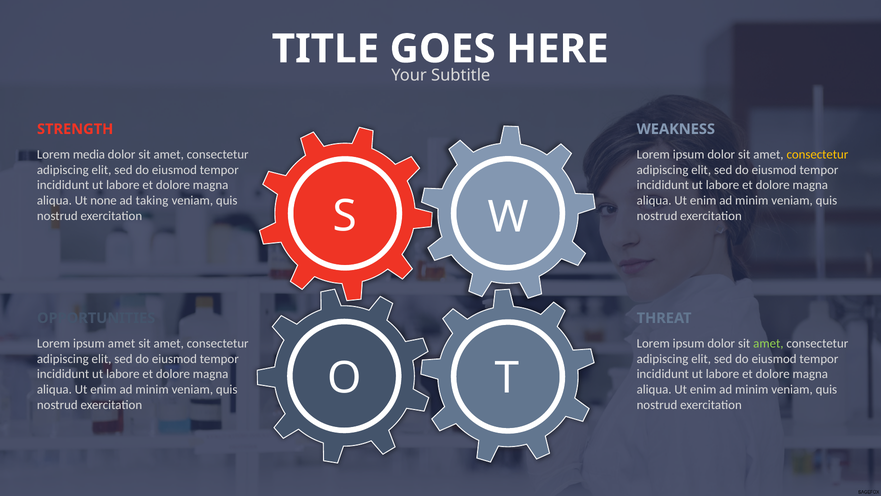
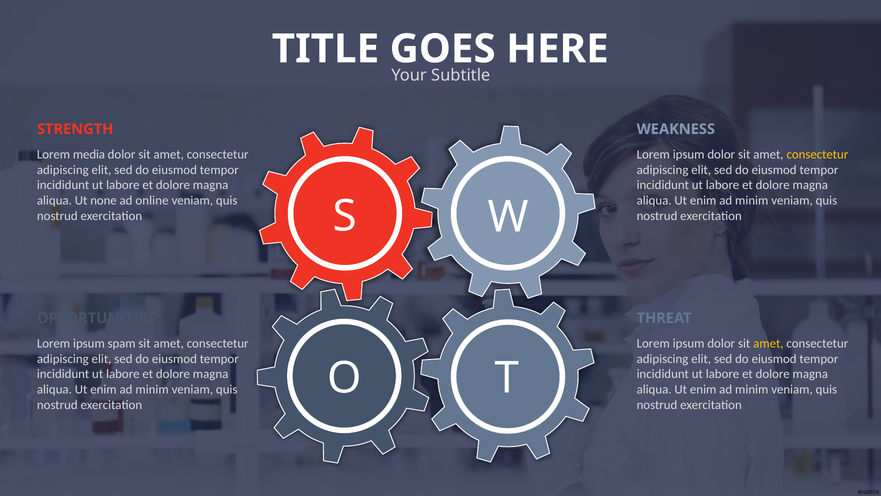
taking: taking -> online
ipsum amet: amet -> spam
amet at (768, 343) colour: light green -> yellow
